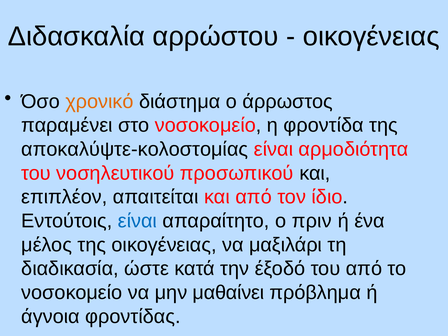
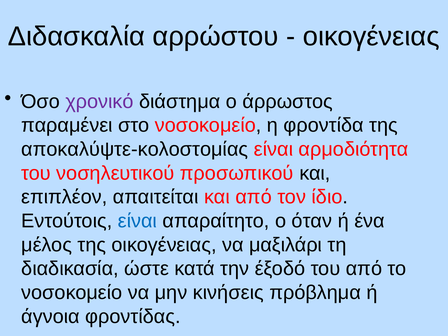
χρονικό colour: orange -> purple
πριν: πριν -> όταν
μαθαίνει: μαθαίνει -> κινήσεις
